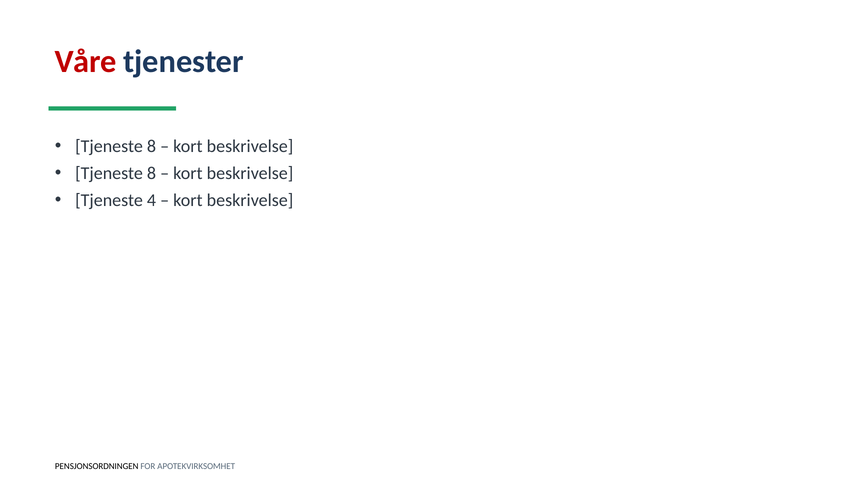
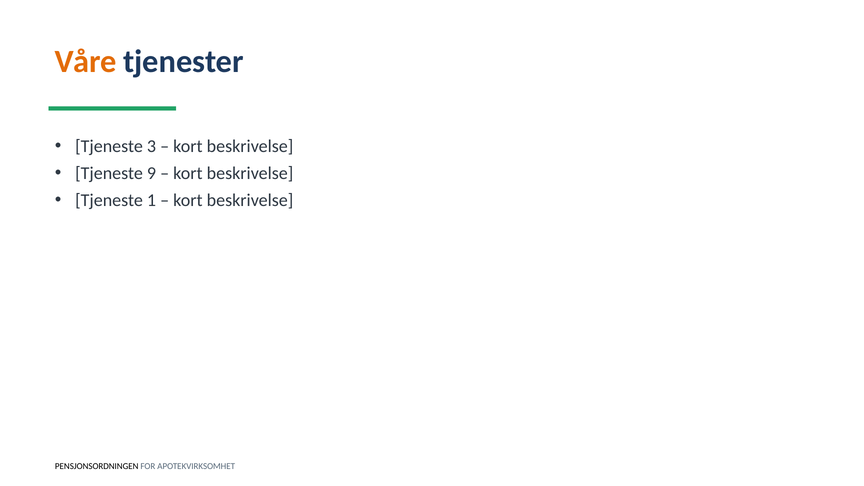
Våre colour: red -> orange
8 at (151, 146): 8 -> 3
8 at (151, 173): 8 -> 9
4: 4 -> 1
